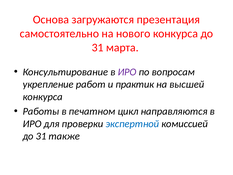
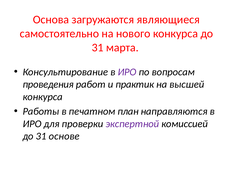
презентация: презентация -> являющиеся
укрепление: укрепление -> проведения
цикл: цикл -> план
экспертной colour: blue -> purple
также: также -> основе
